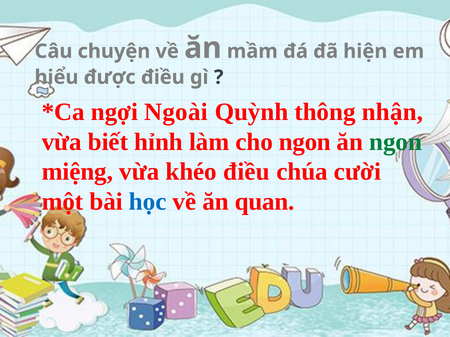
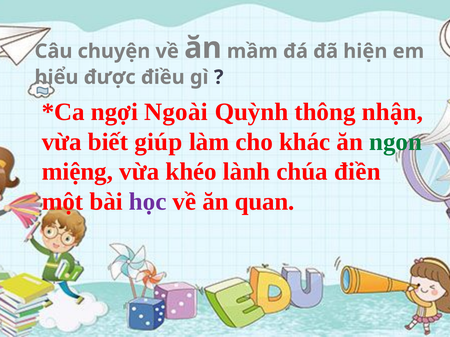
hỉnh: hỉnh -> giúp
cho ngon: ngon -> khác
khéo điều: điều -> lành
cười: cười -> điền
học colour: blue -> purple
